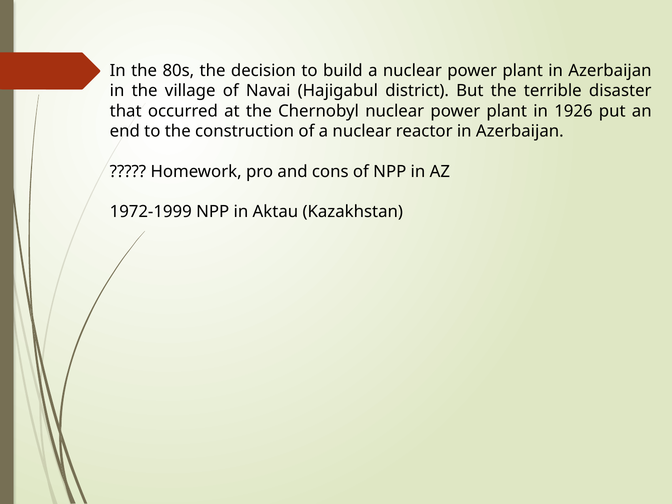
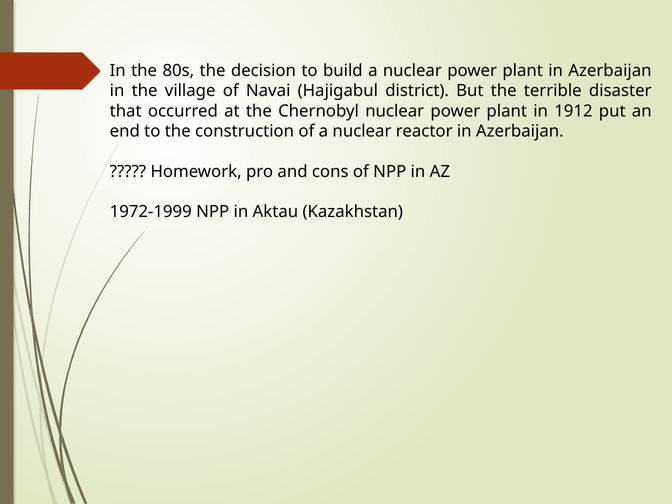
1926: 1926 -> 1912
